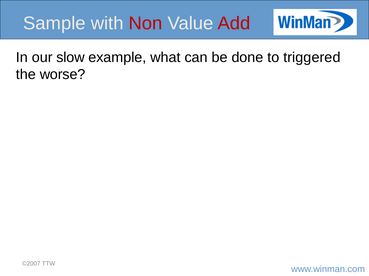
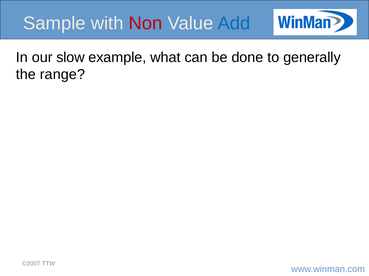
Add colour: red -> blue
triggered: triggered -> generally
worse: worse -> range
